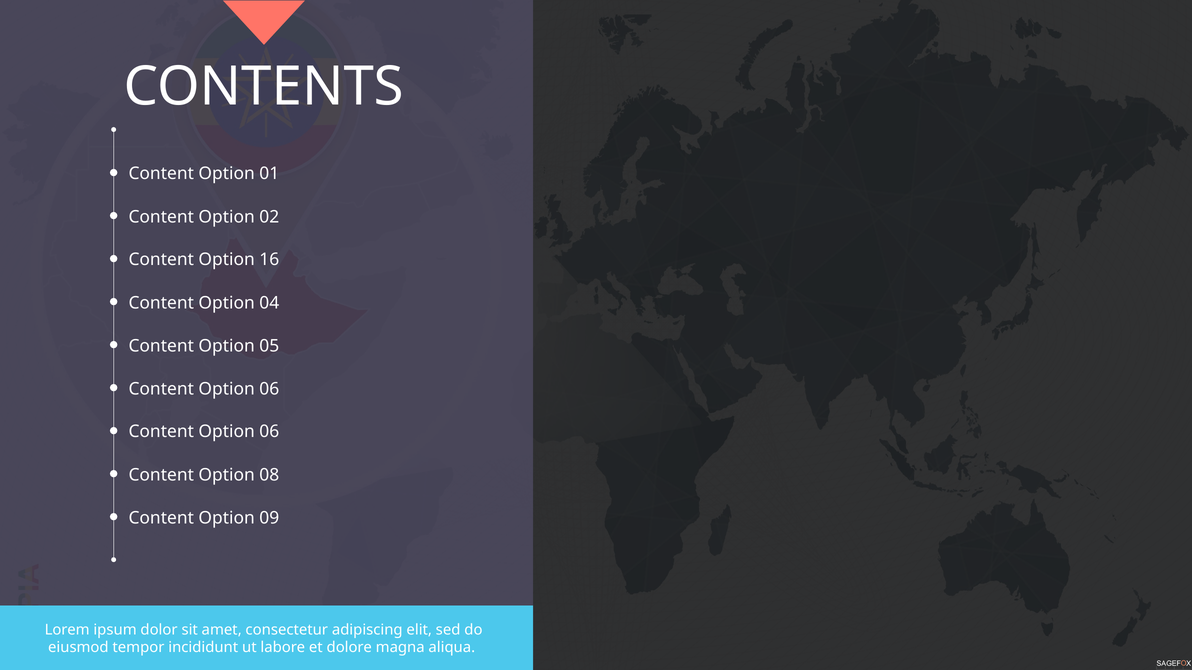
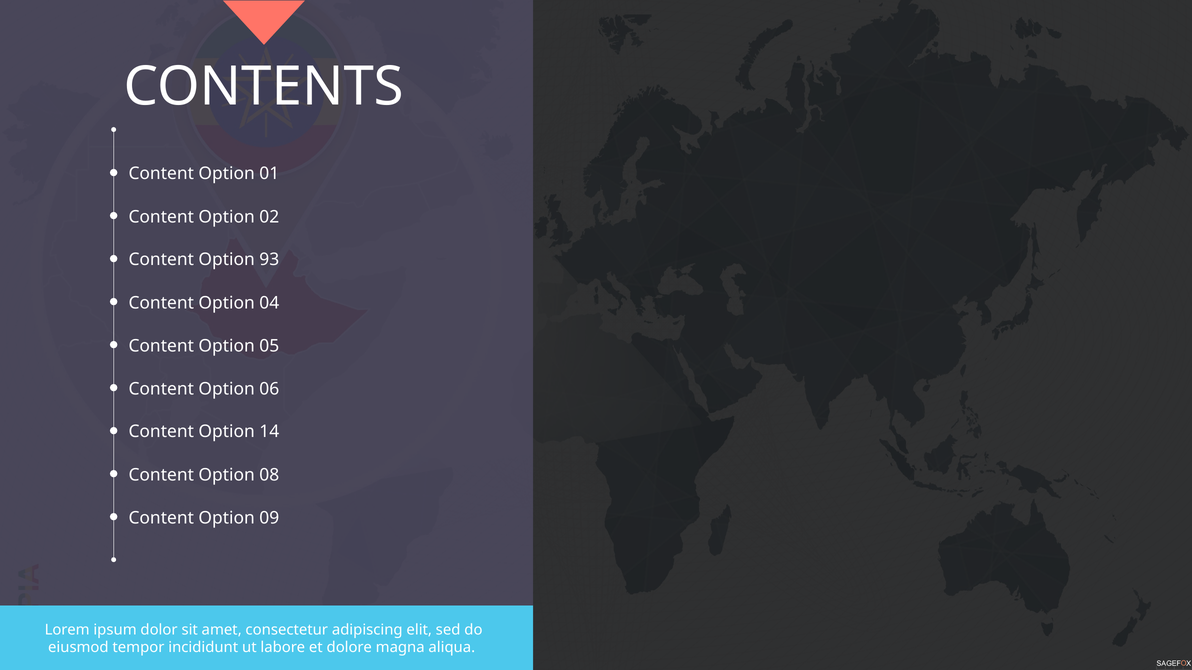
16: 16 -> 93
06 at (269, 432): 06 -> 14
